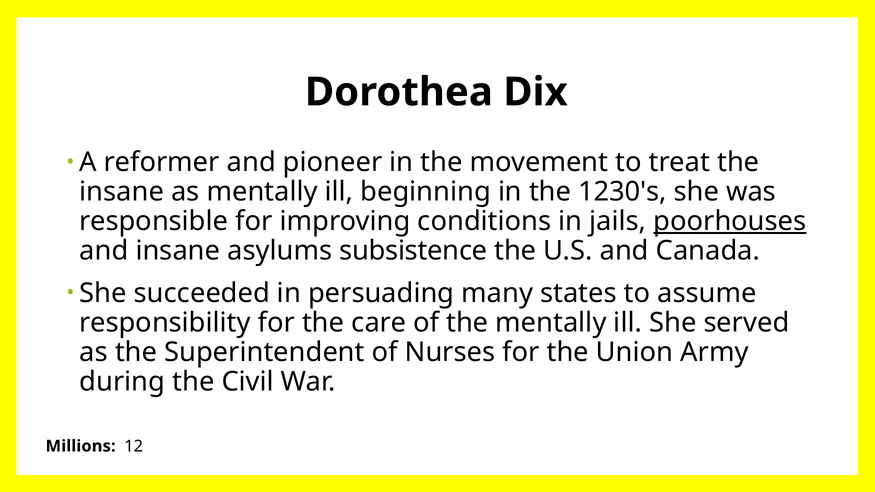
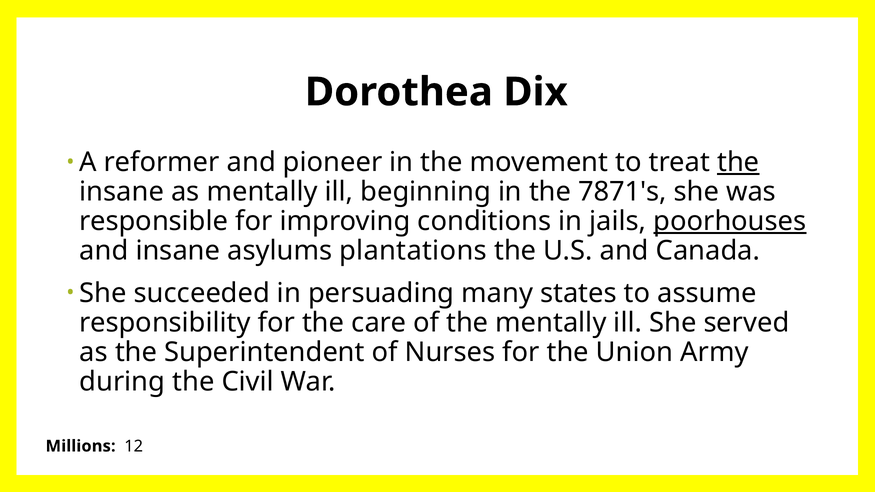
the at (738, 162) underline: none -> present
1230's: 1230's -> 7871's
subsistence: subsistence -> plantations
